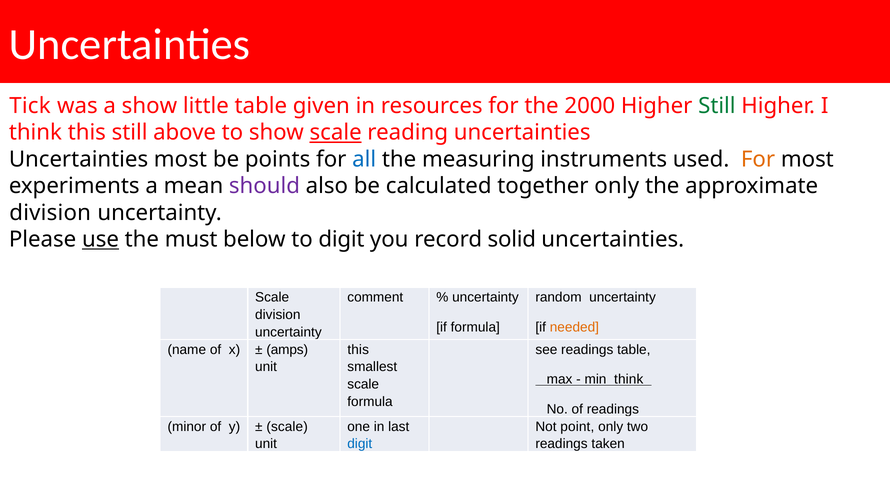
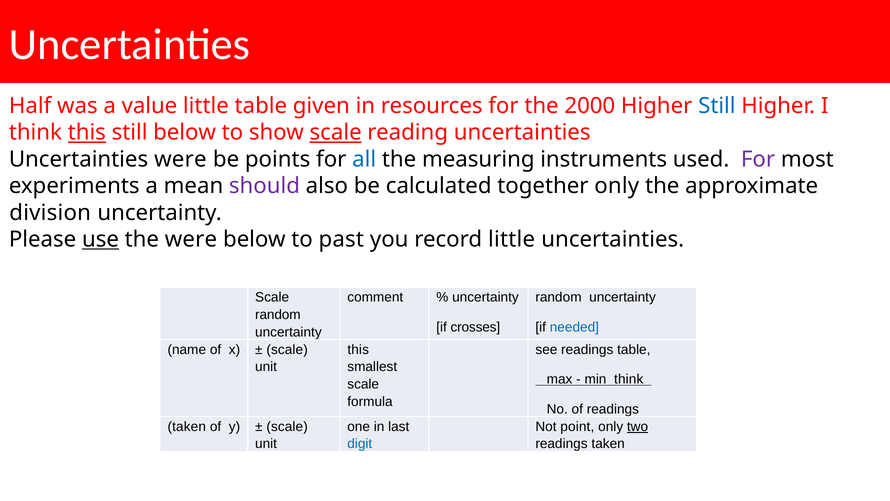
Tick: Tick -> Half
a show: show -> value
Still at (717, 106) colour: green -> blue
this at (87, 133) underline: none -> present
still above: above -> below
Uncertainties most: most -> were
For at (758, 159) colour: orange -> purple
the must: must -> were
to digit: digit -> past
record solid: solid -> little
division at (278, 315): division -> random
if formula: formula -> crosses
needed colour: orange -> blue
amps at (287, 349): amps -> scale
minor at (187, 426): minor -> taken
two underline: none -> present
